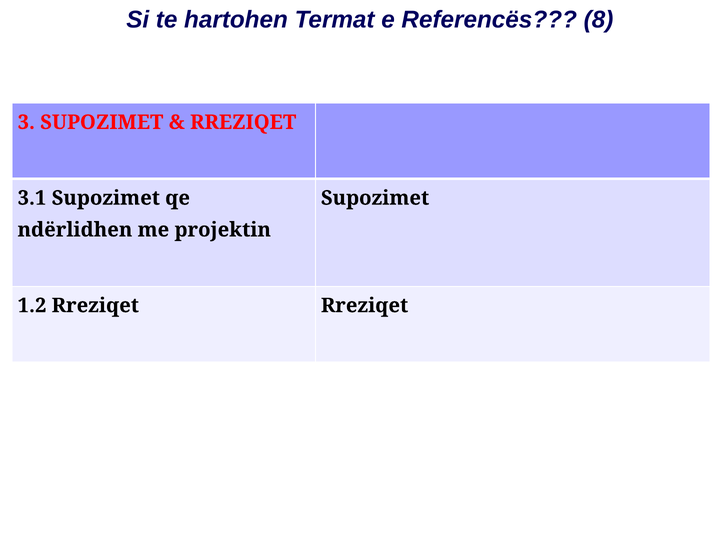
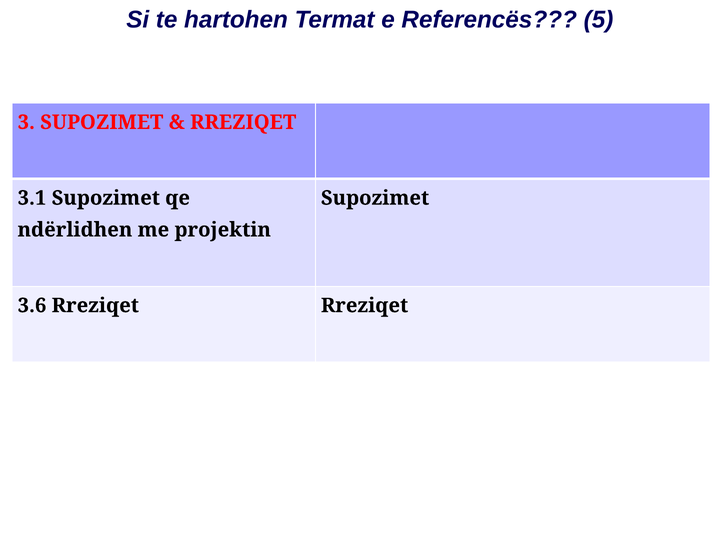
8: 8 -> 5
1.2: 1.2 -> 3.6
